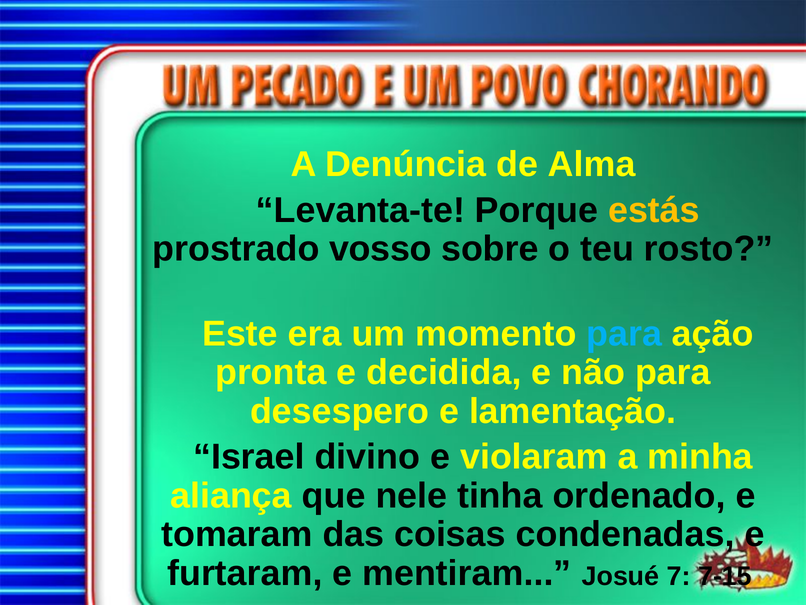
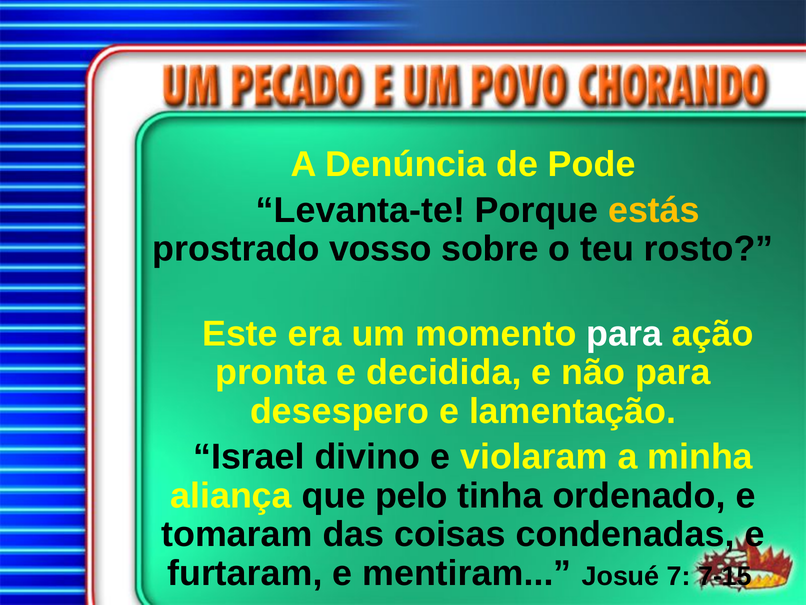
Alma: Alma -> Pode
para at (624, 333) colour: light blue -> white
nele: nele -> pelo
